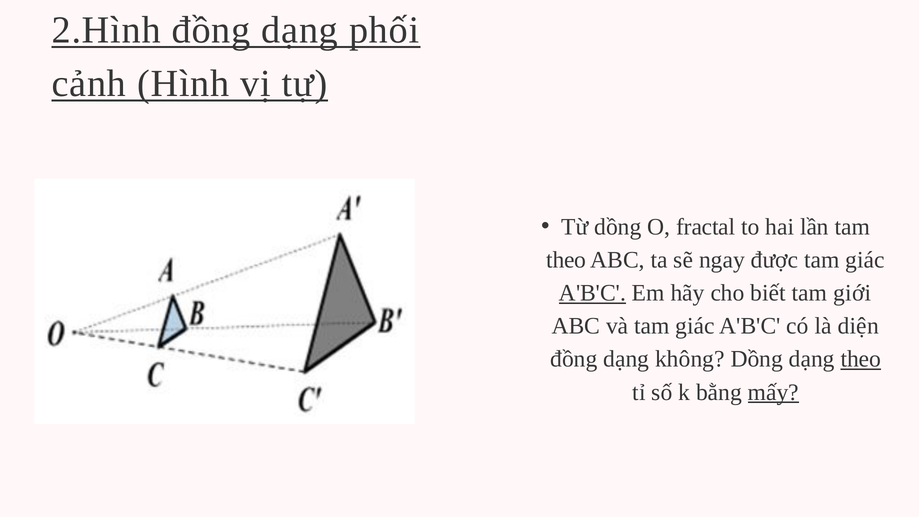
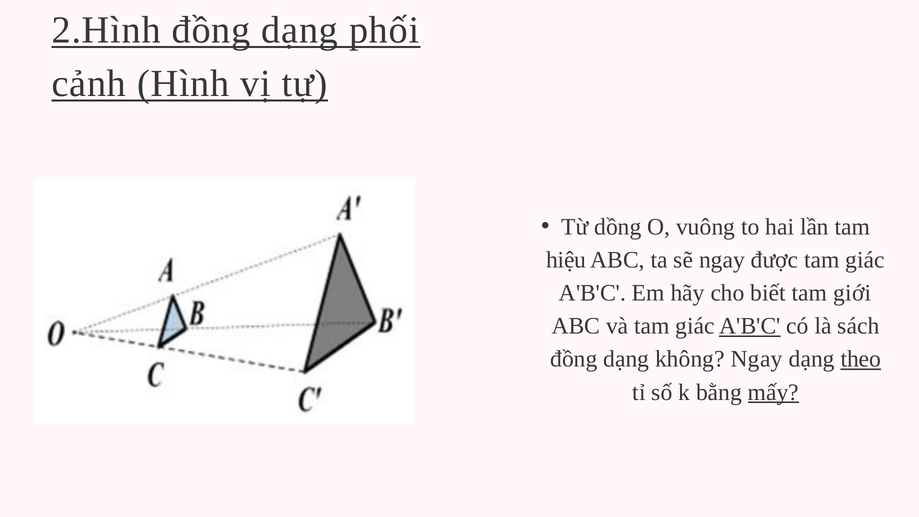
fractal: fractal -> vuông
theo at (566, 260): theo -> hiệu
A'B'C at (593, 293) underline: present -> none
A'B'C at (750, 326) underline: none -> present
diện: diện -> sách
không Dồng: Dồng -> Ngay
